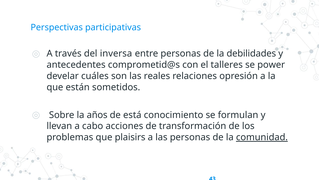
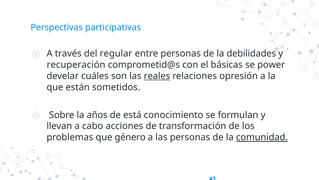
inversa: inversa -> regular
antecedentes: antecedentes -> recuperación
talleres: talleres -> básicas
reales underline: none -> present
plaisirs: plaisirs -> género
